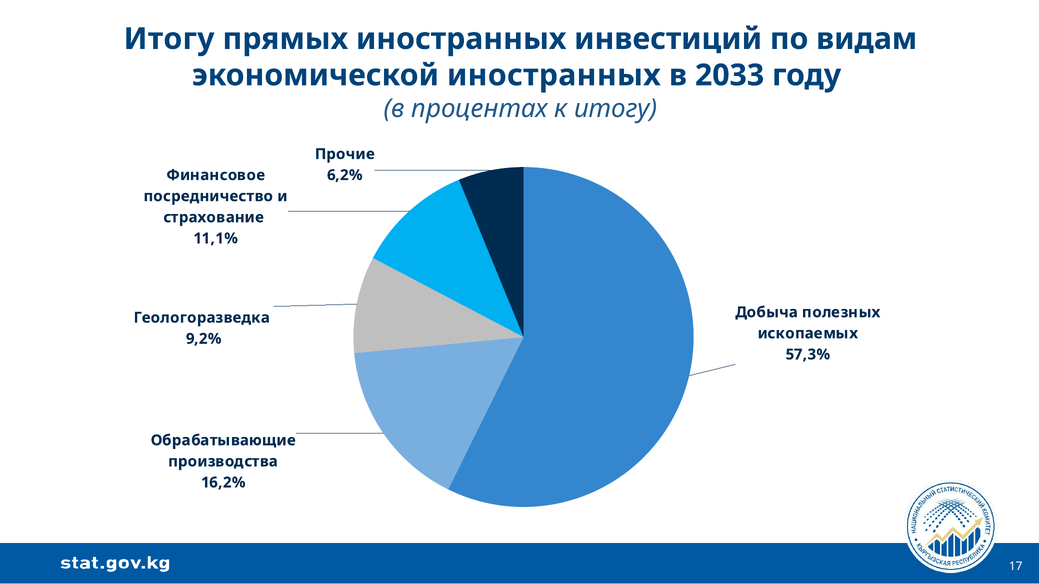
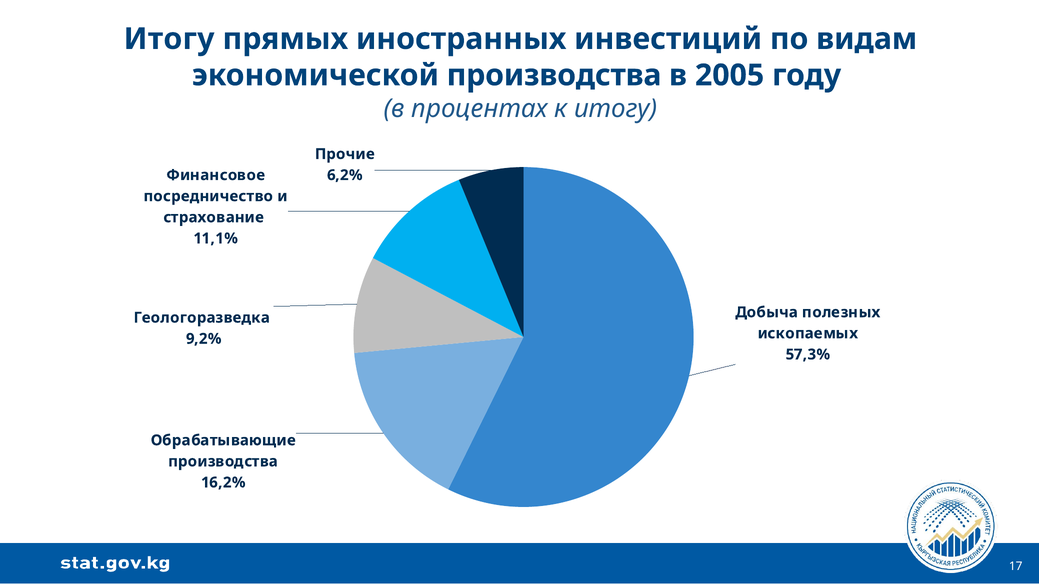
экономической иностранных: иностранных -> производства
2033: 2033 -> 2005
